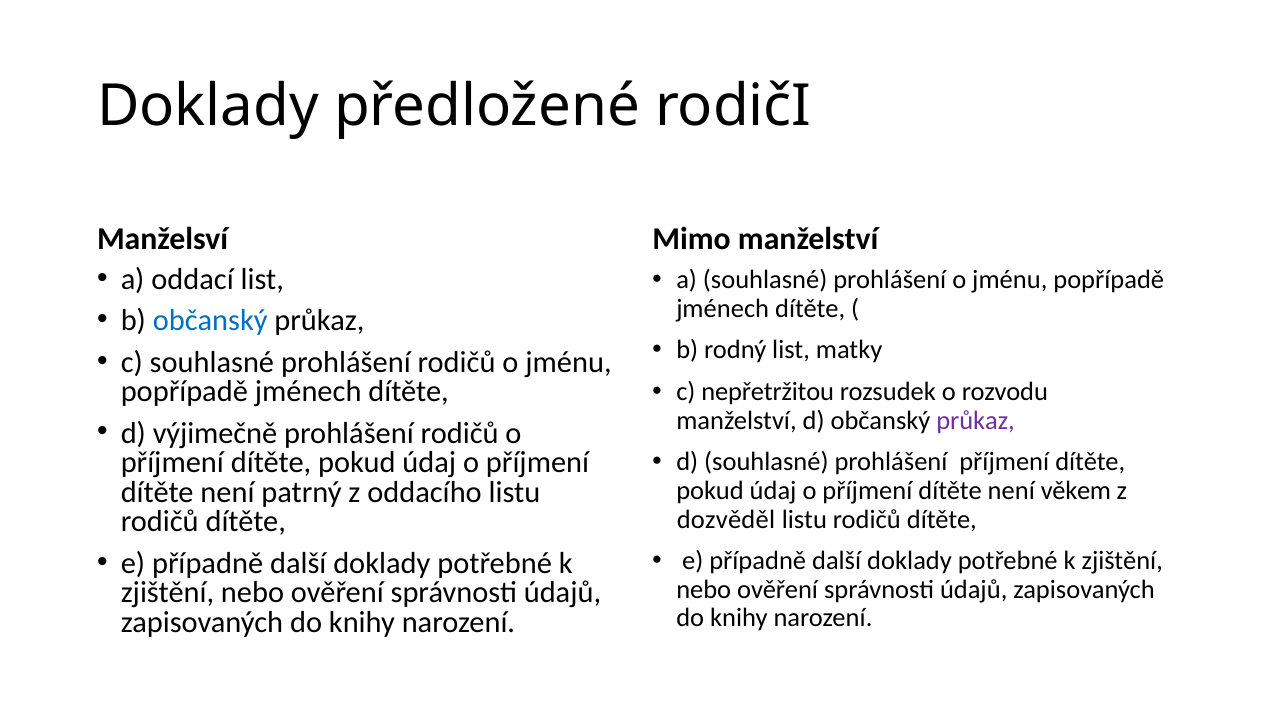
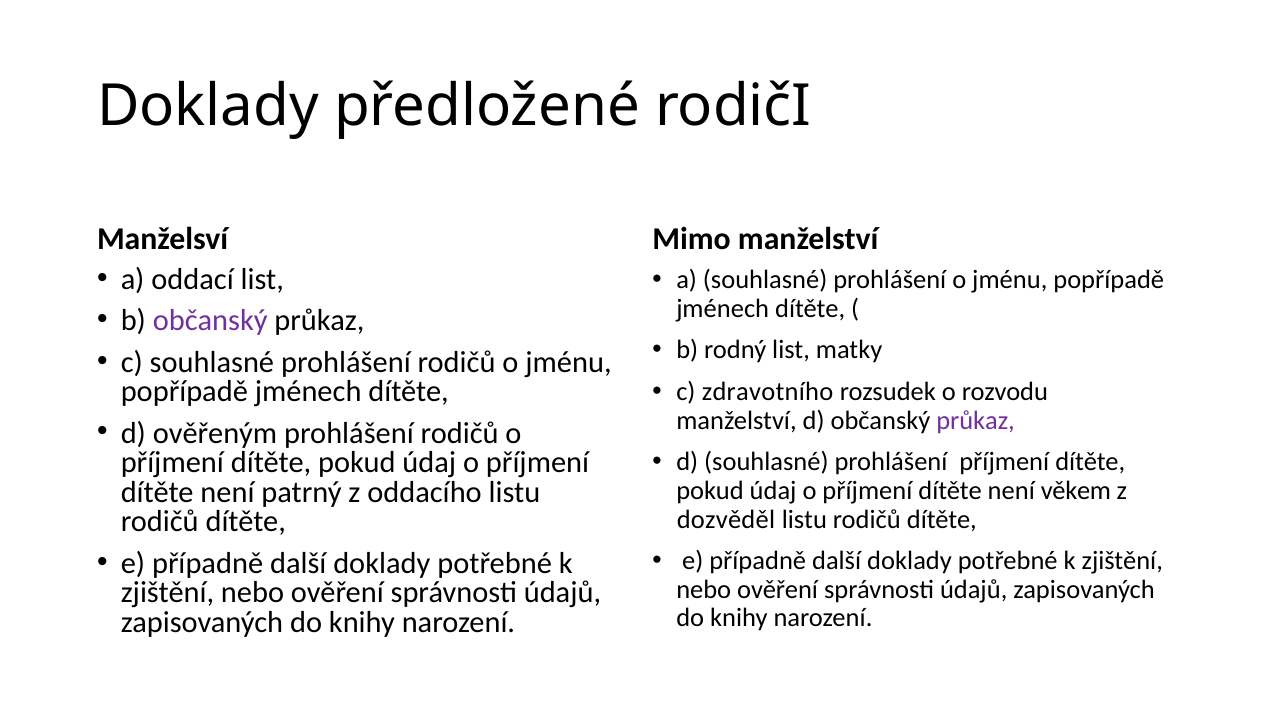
občanský at (210, 321) colour: blue -> purple
nepřetržitou: nepřetržitou -> zdravotního
výjimečně: výjimečně -> ověřeným
